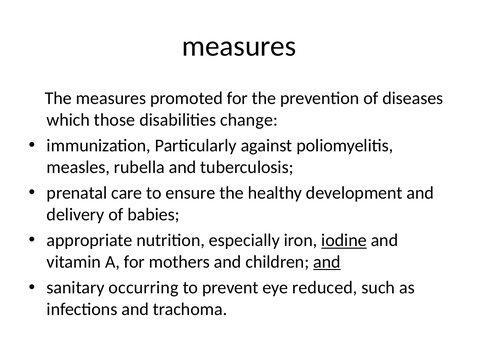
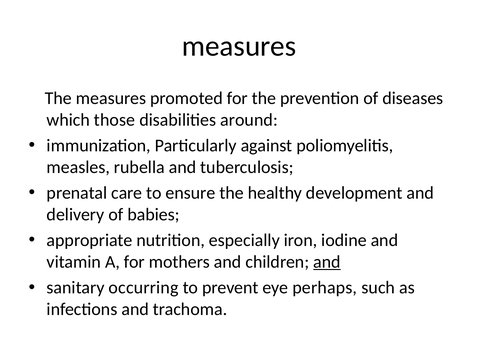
change: change -> around
iodine underline: present -> none
reduced: reduced -> perhaps
